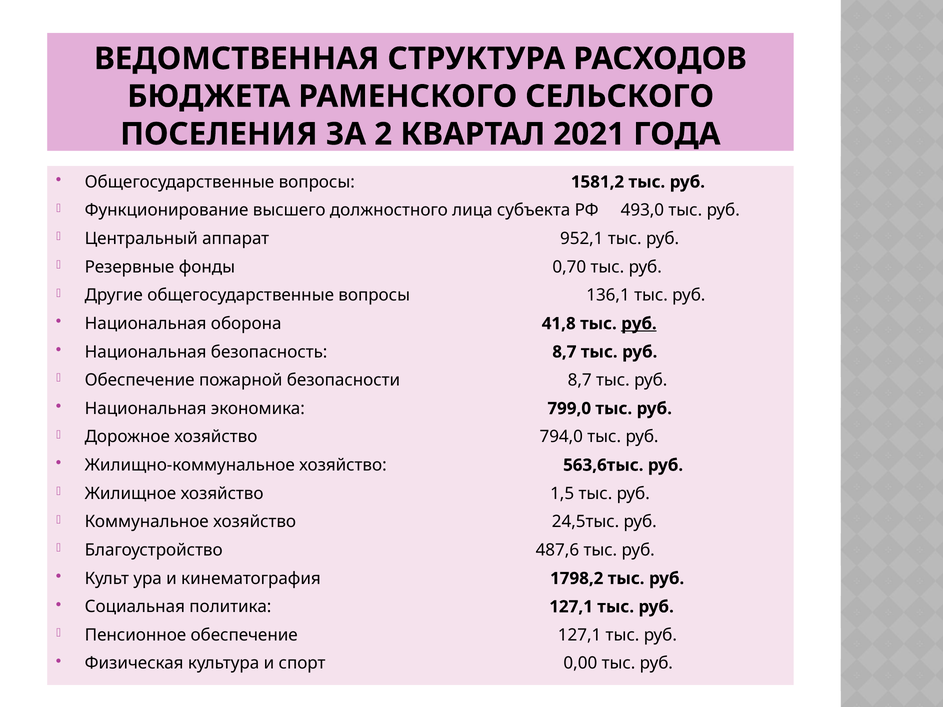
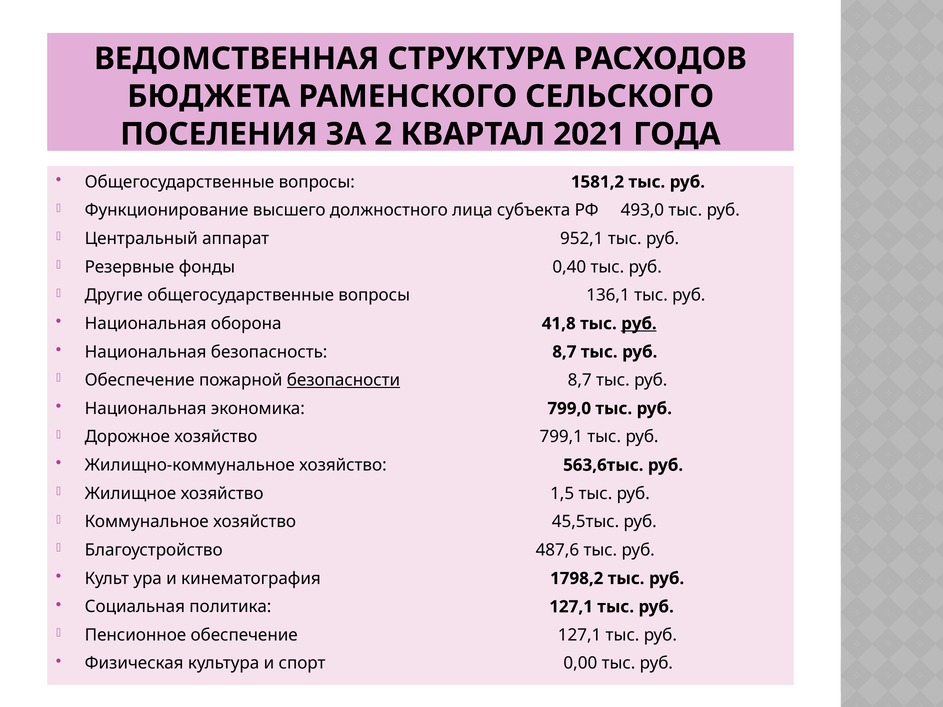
0,70: 0,70 -> 0,40
безопасности underline: none -> present
794,0: 794,0 -> 799,1
24,5тыс: 24,5тыс -> 45,5тыс
